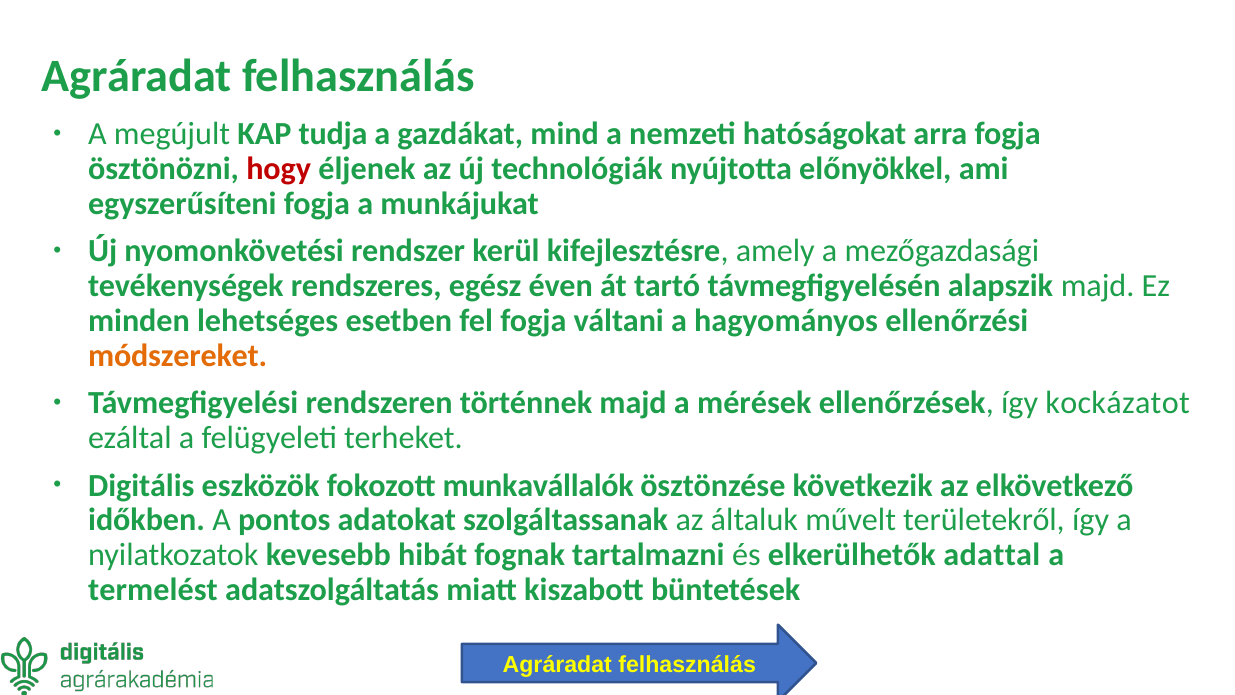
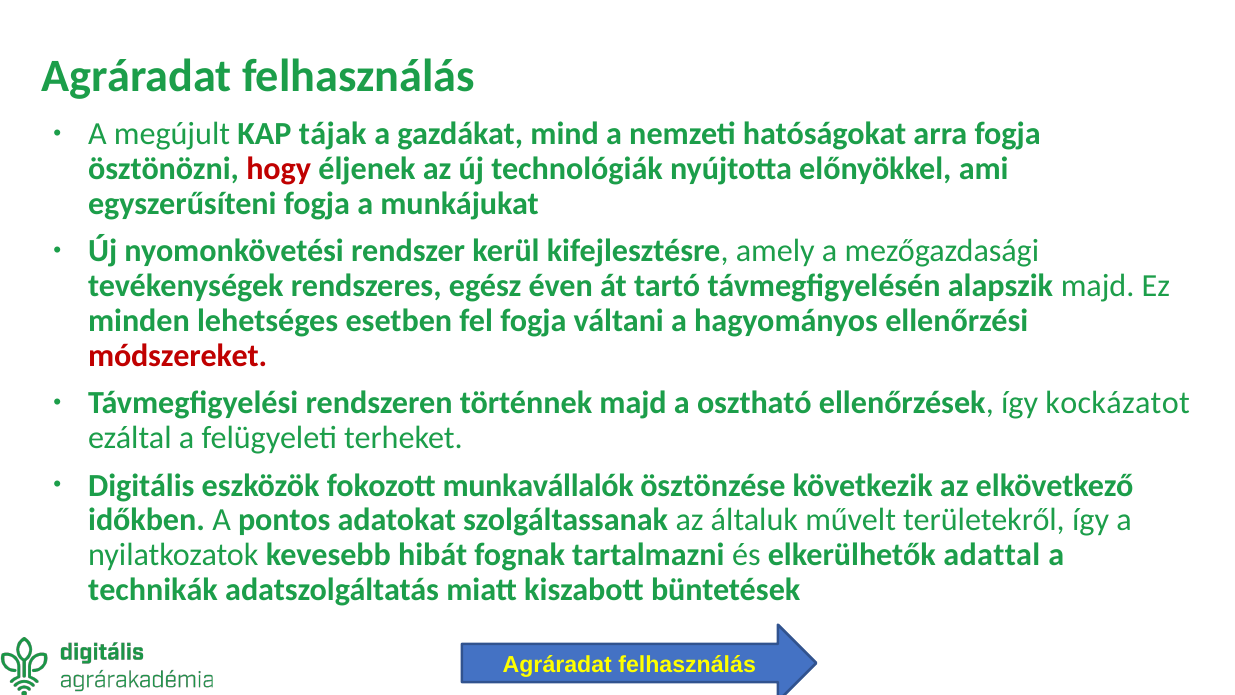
tudja: tudja -> tájak
módszereket colour: orange -> red
mérések: mérések -> osztható
termelést: termelést -> technikák
